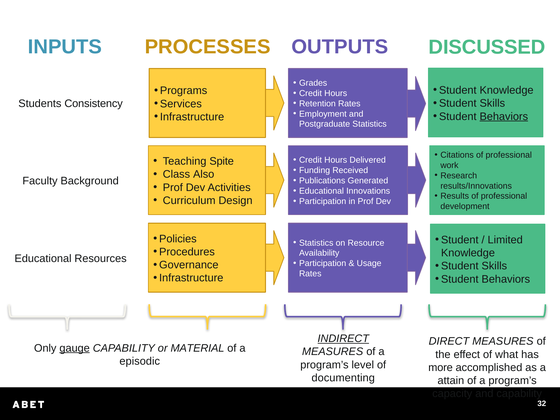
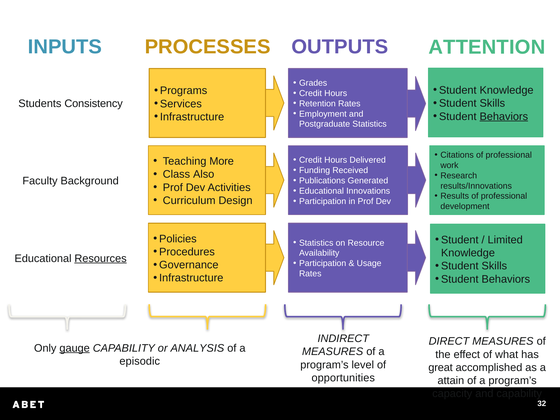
DISCUSSED: DISCUSSED -> ATTENTION
Spite: Spite -> More
Resources underline: none -> present
INDIRECT underline: present -> none
MATERIAL: MATERIAL -> ANALYSIS
more: more -> great
documenting: documenting -> opportunities
